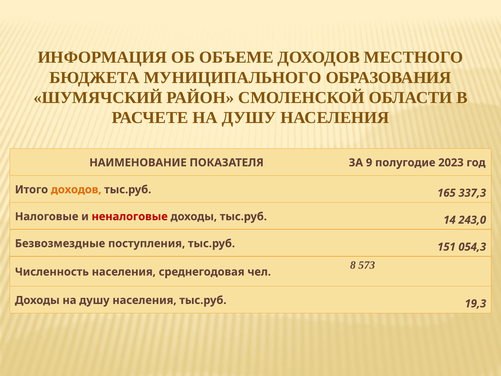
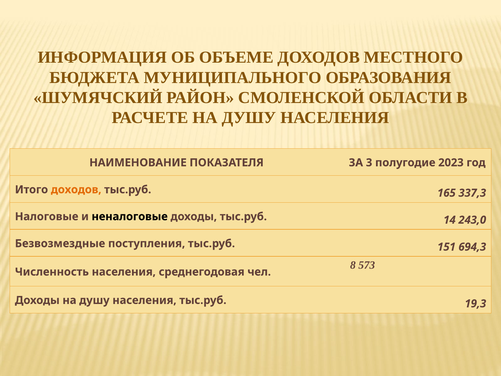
9: 9 -> 3
неналоговые colour: red -> black
054,3: 054,3 -> 694,3
